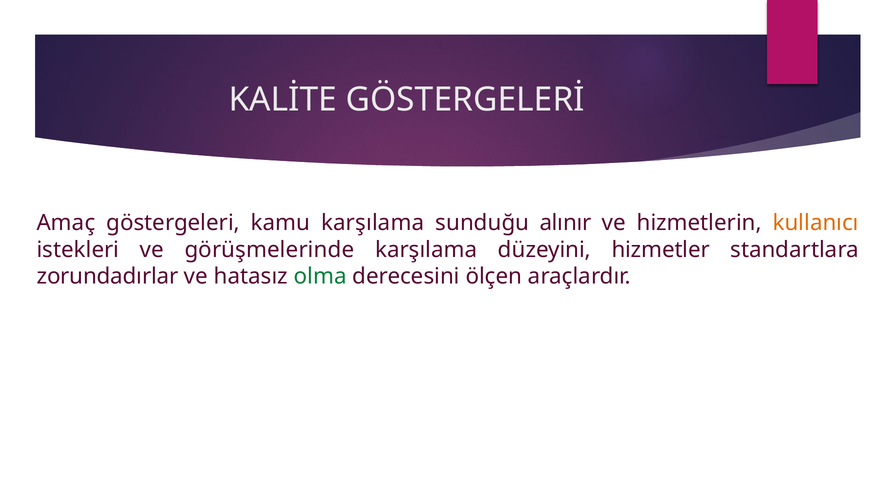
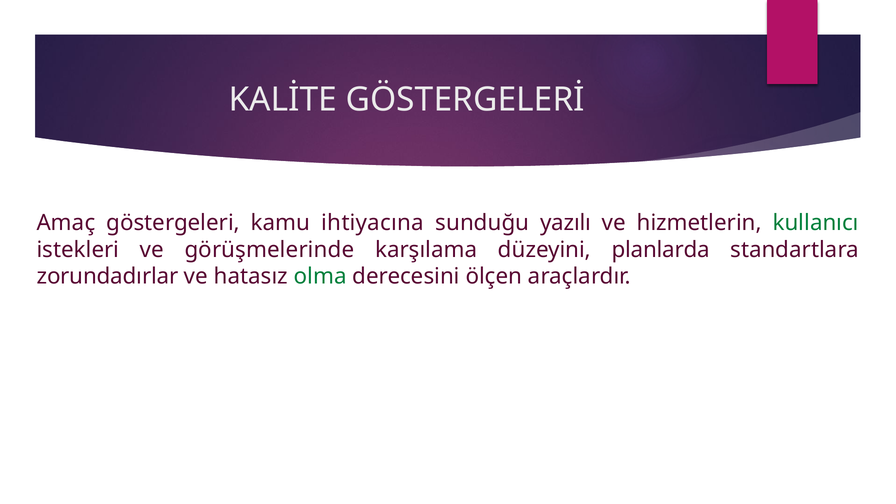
kamu karşılama: karşılama -> ihtiyacına
alınır: alınır -> yazılı
kullanıcı colour: orange -> green
hizmetler: hizmetler -> planlarda
